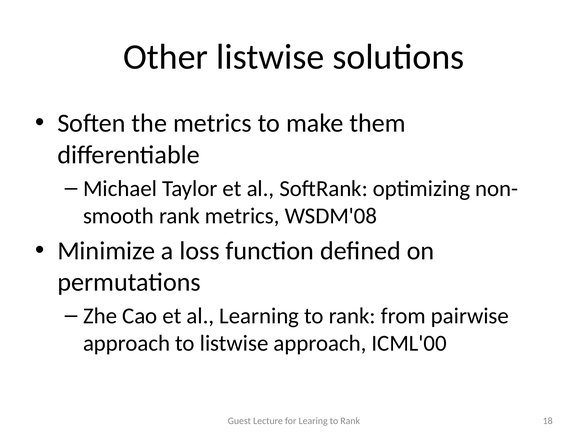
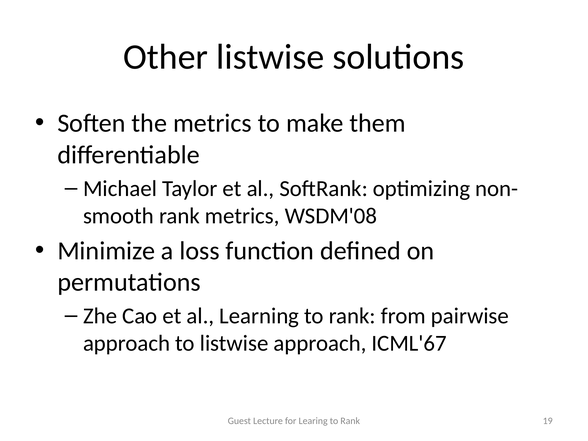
ICML'00: ICML'00 -> ICML'67
18: 18 -> 19
